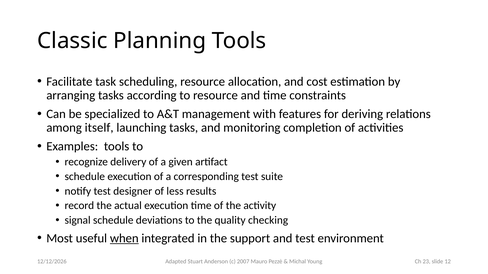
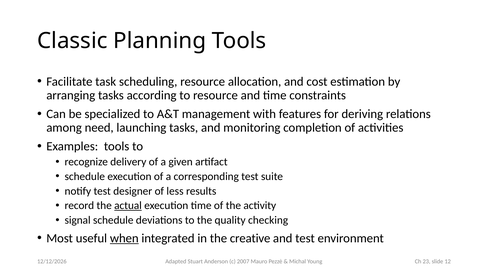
itself: itself -> need
actual underline: none -> present
support: support -> creative
